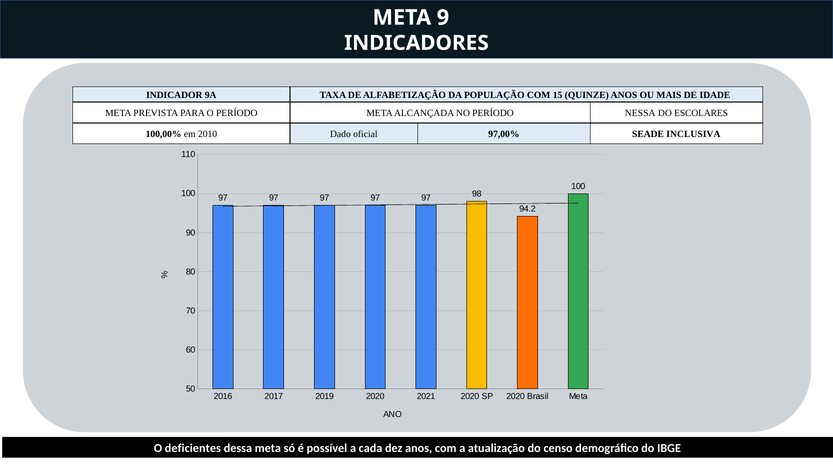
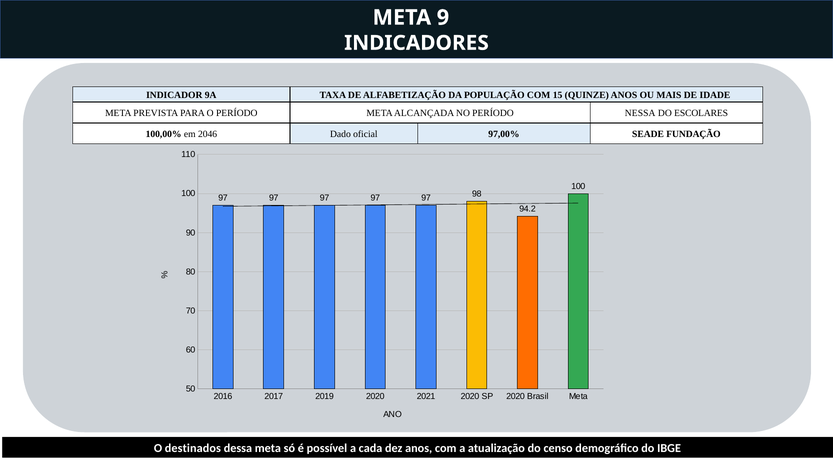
2010: 2010 -> 2046
INCLUSIVA: INCLUSIVA -> FUNDAÇÃO
deficientes: deficientes -> destinados
